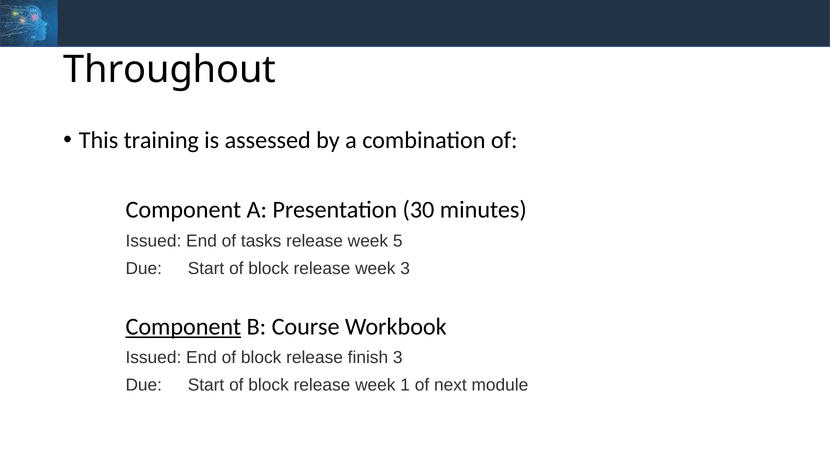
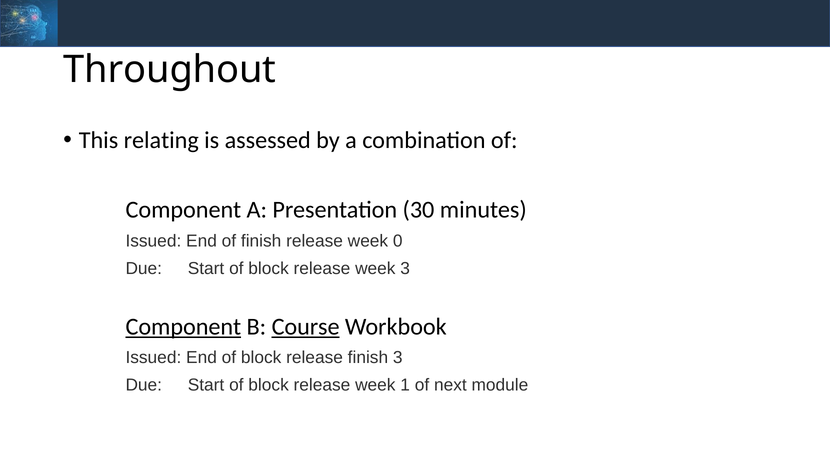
training: training -> relating
of tasks: tasks -> finish
5: 5 -> 0
Course underline: none -> present
